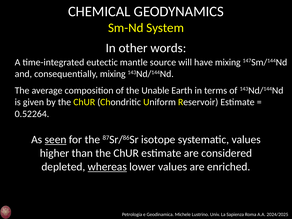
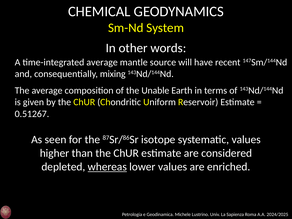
time-integrated eutectic: eutectic -> average
have mixing: mixing -> recent
0.52264: 0.52264 -> 0.51267
seen underline: present -> none
